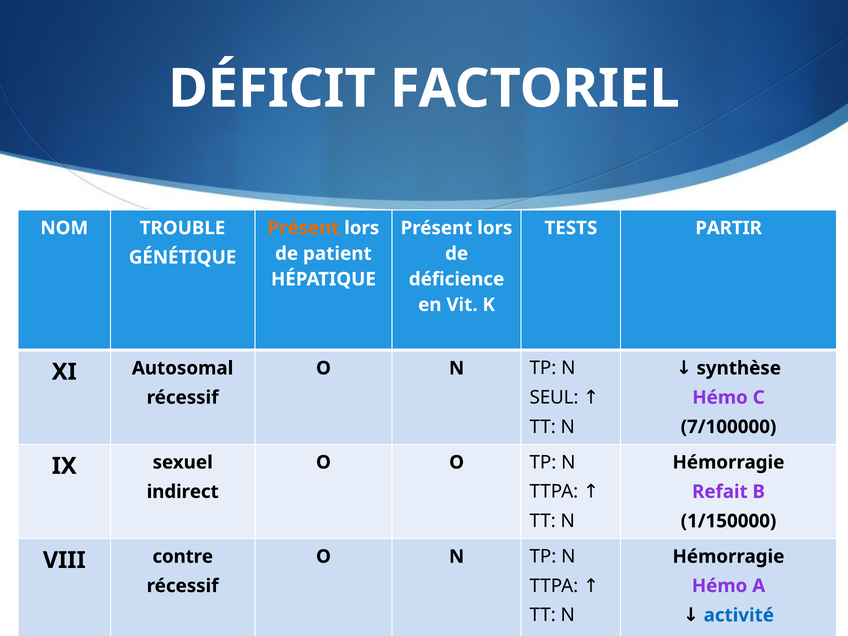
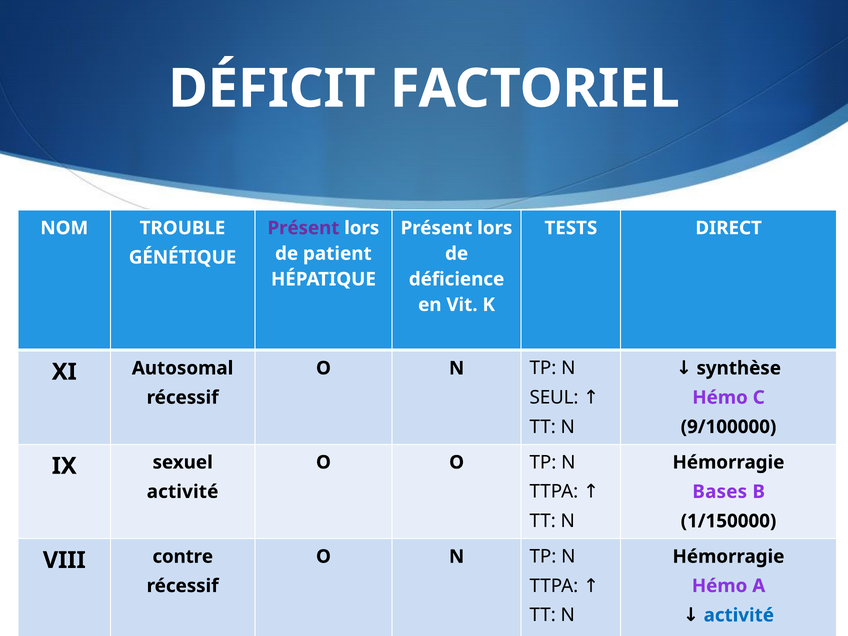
Présent at (303, 228) colour: orange -> purple
PARTIR: PARTIR -> DIRECT
7/100000: 7/100000 -> 9/100000
indirect at (183, 492): indirect -> activité
Refait: Refait -> Bases
